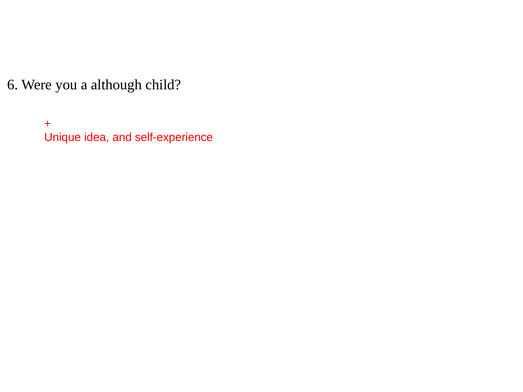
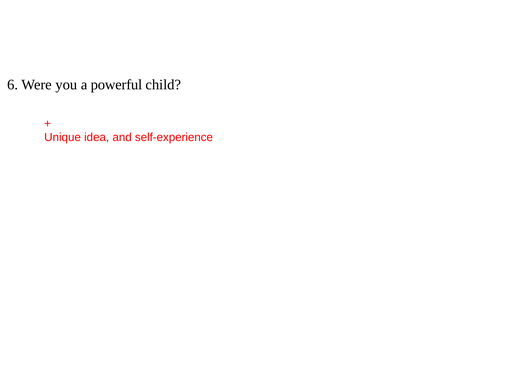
although: although -> powerful
